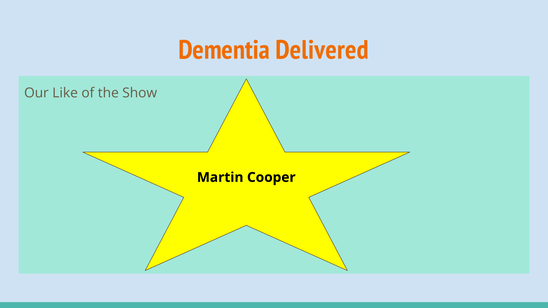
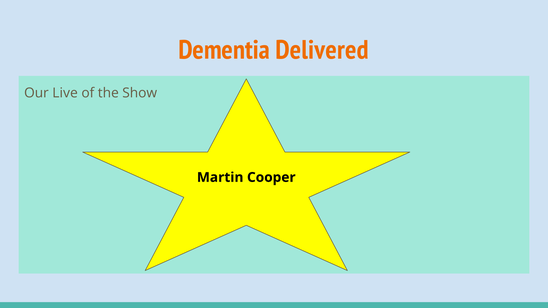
Like: Like -> Live
